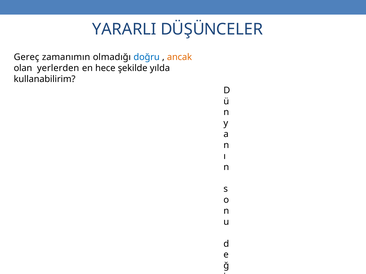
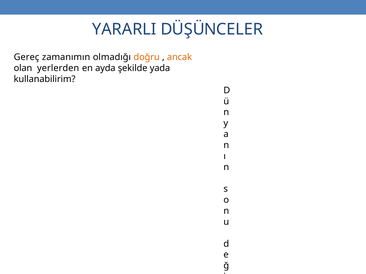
doğru colour: blue -> orange
hece: hece -> ayda
yılda: yılda -> yada
